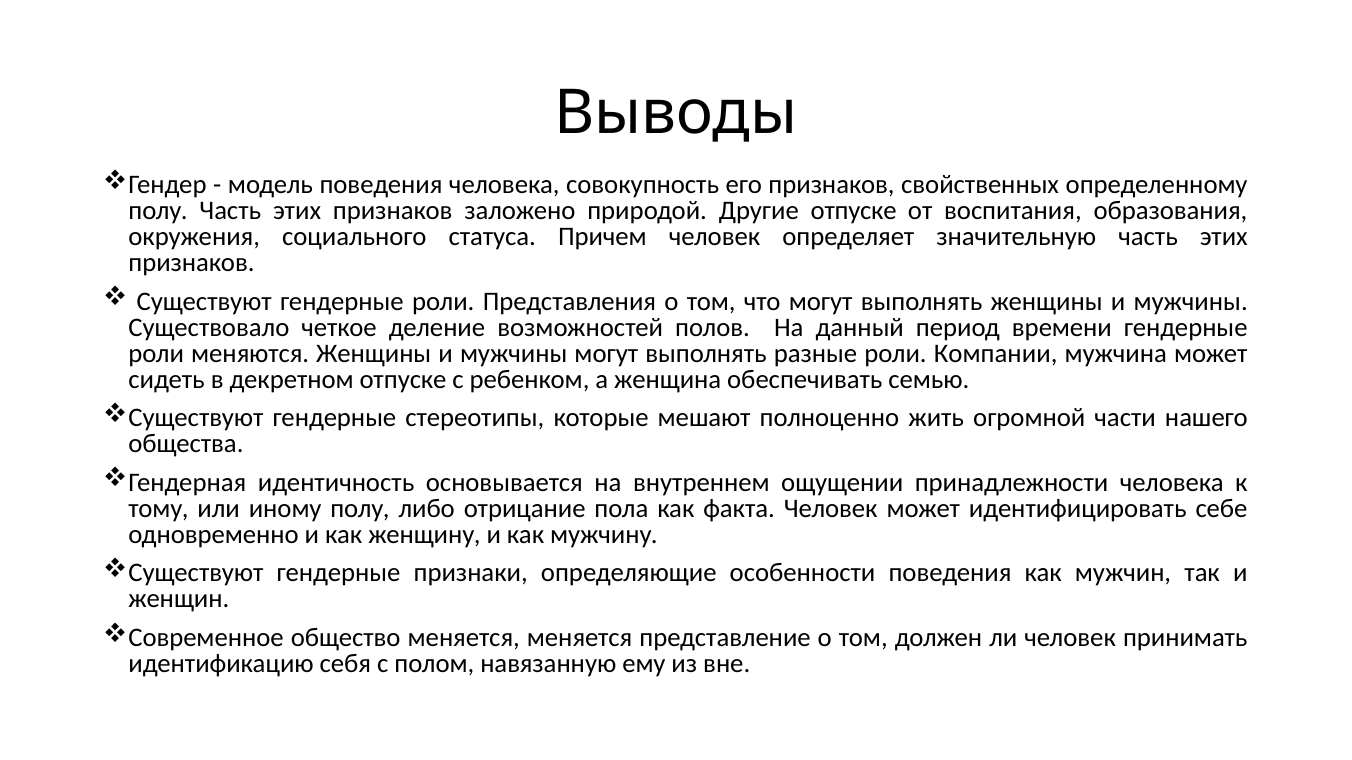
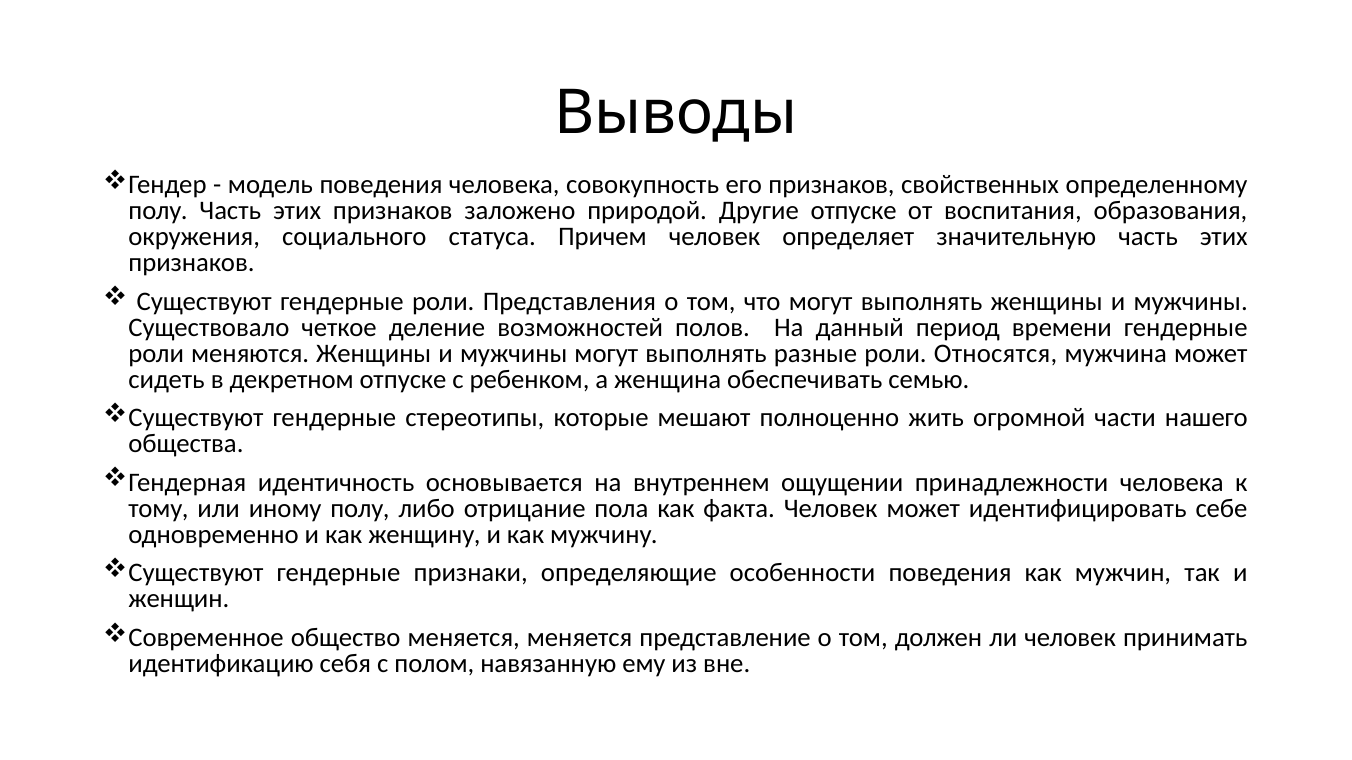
Компании: Компании -> Относятся
